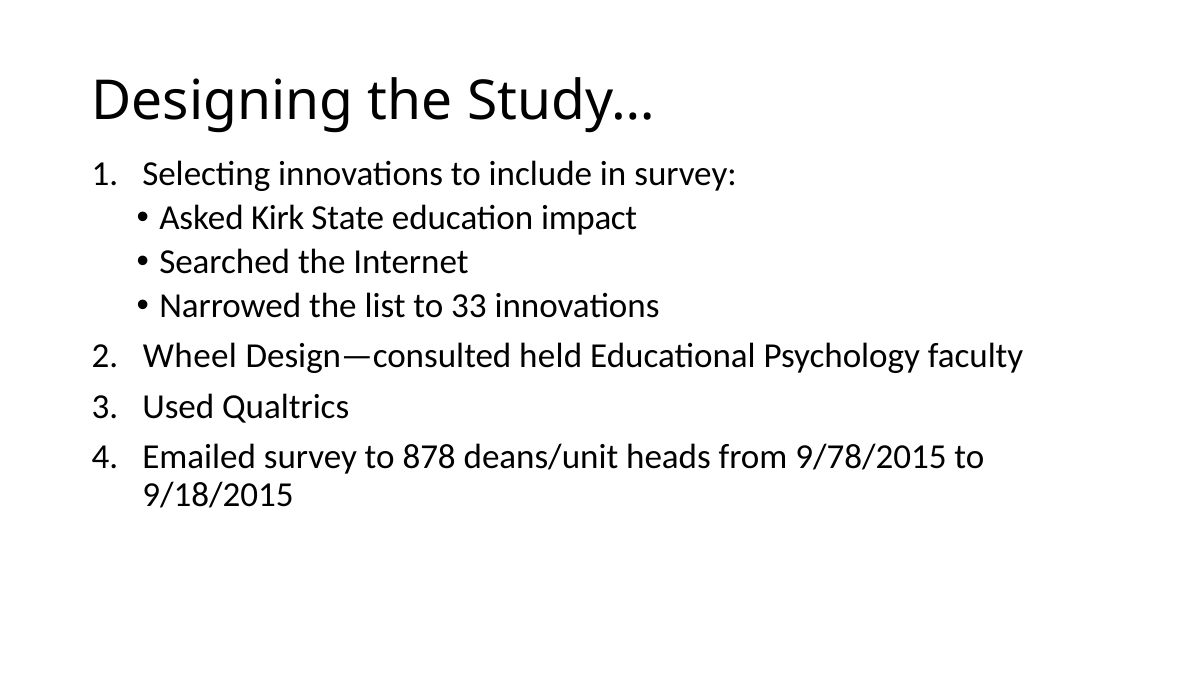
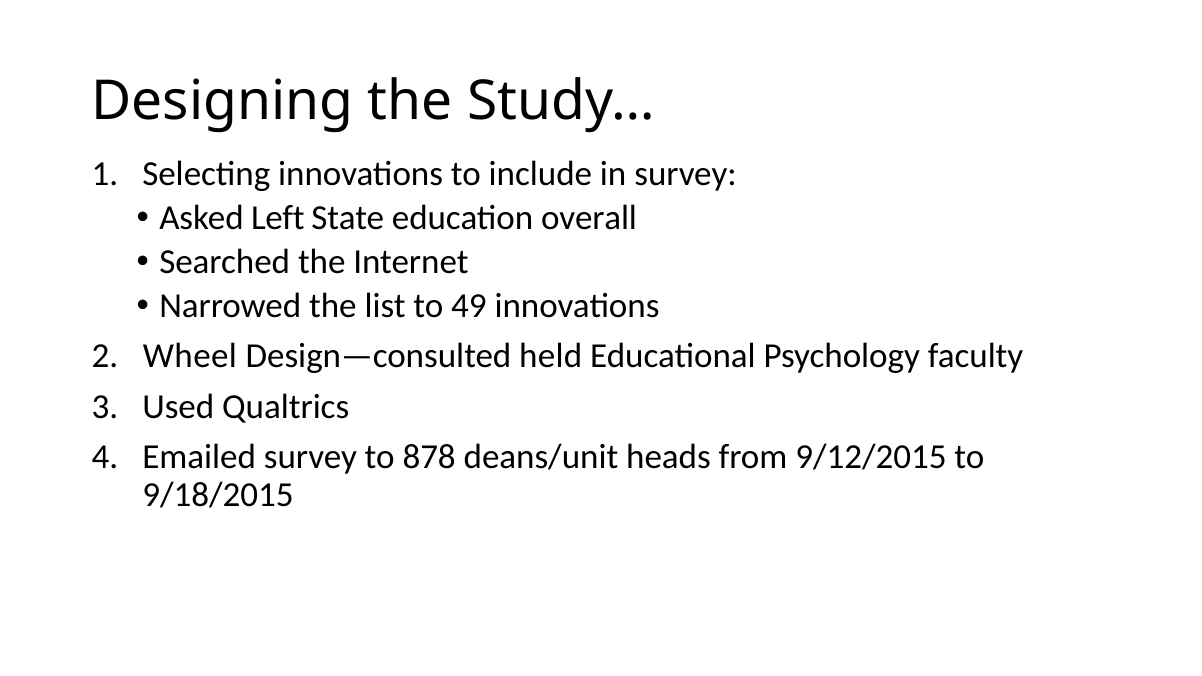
Kirk: Kirk -> Left
impact: impact -> overall
33: 33 -> 49
9/78/2015: 9/78/2015 -> 9/12/2015
